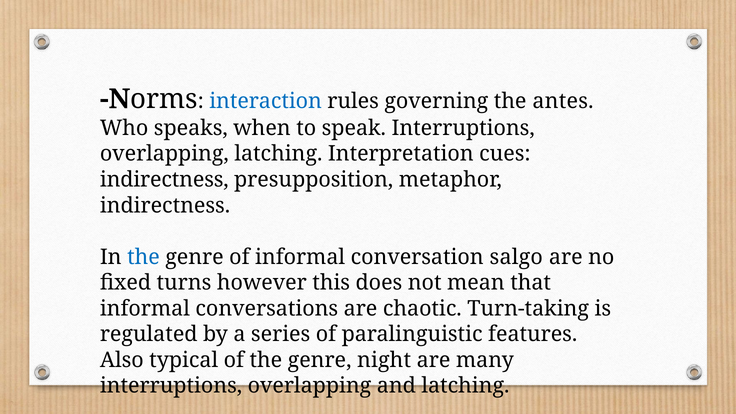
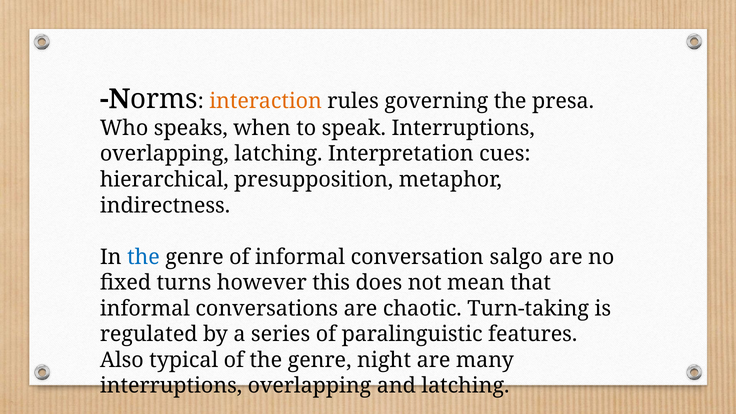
interaction colour: blue -> orange
antes: antes -> presa
indirectness at (164, 180): indirectness -> hierarchical
